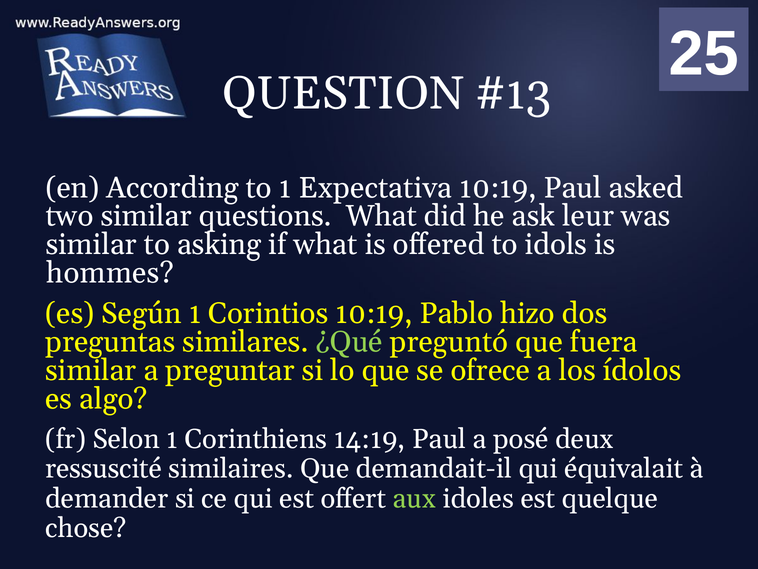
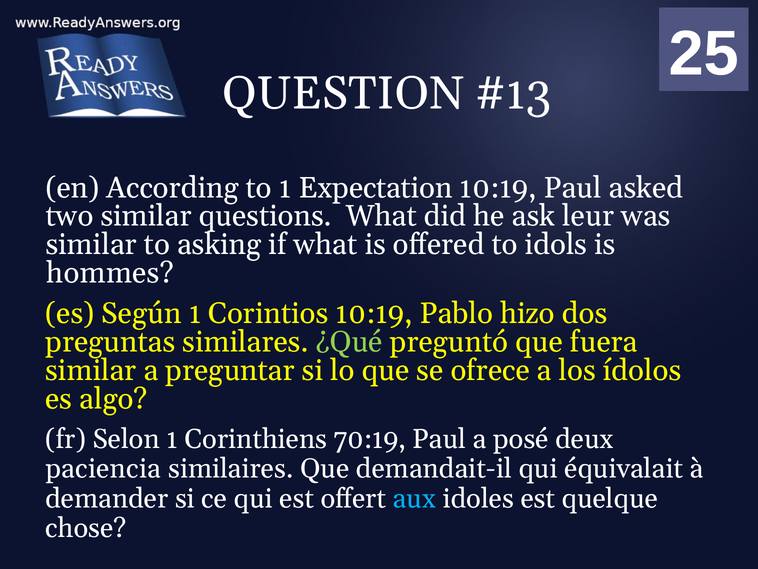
Expectativa: Expectativa -> Expectation
14:19: 14:19 -> 70:19
ressuscité: ressuscité -> paciencia
aux colour: light green -> light blue
